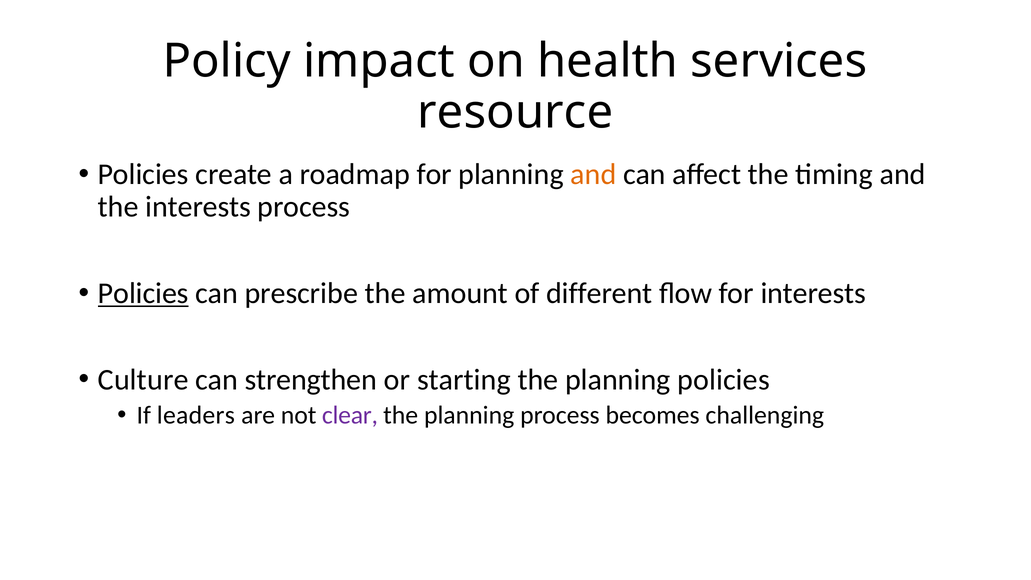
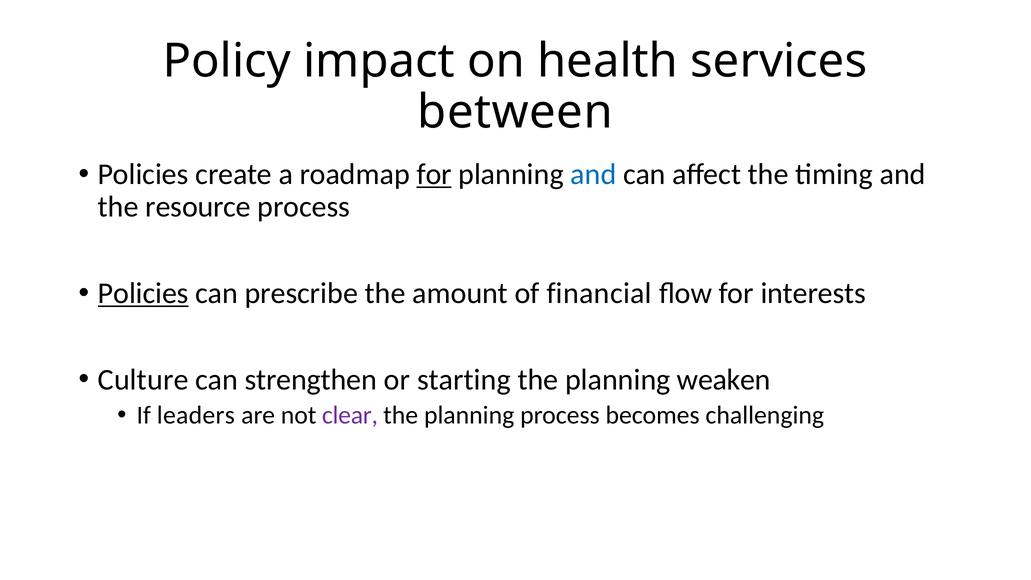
resource: resource -> between
for at (434, 174) underline: none -> present
and at (593, 174) colour: orange -> blue
the interests: interests -> resource
different: different -> financial
planning policies: policies -> weaken
